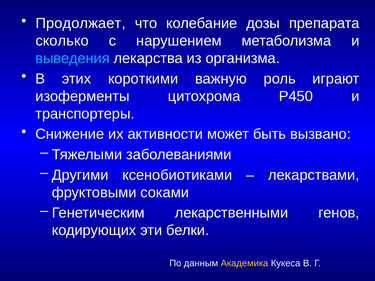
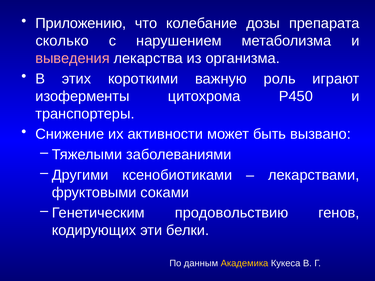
Продолжает: Продолжает -> Приложению
выведения colour: light blue -> pink
лекарственными: лекарственными -> продовольствию
